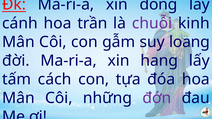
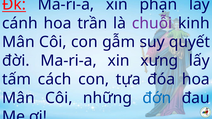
đồng: đồng -> phận
loang: loang -> quyết
hang: hang -> xưng
đớn colour: purple -> blue
